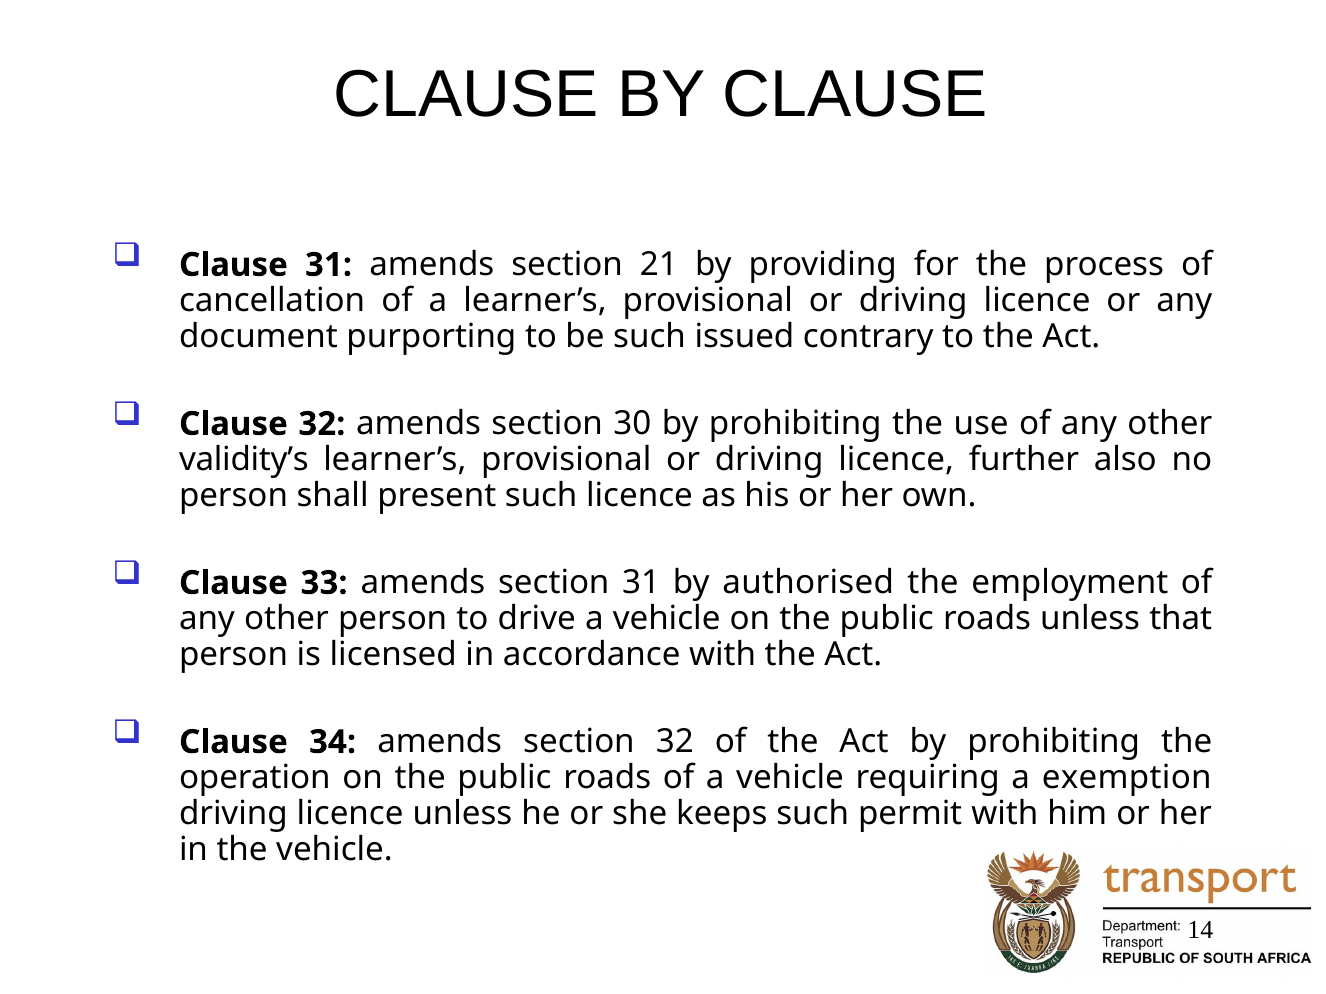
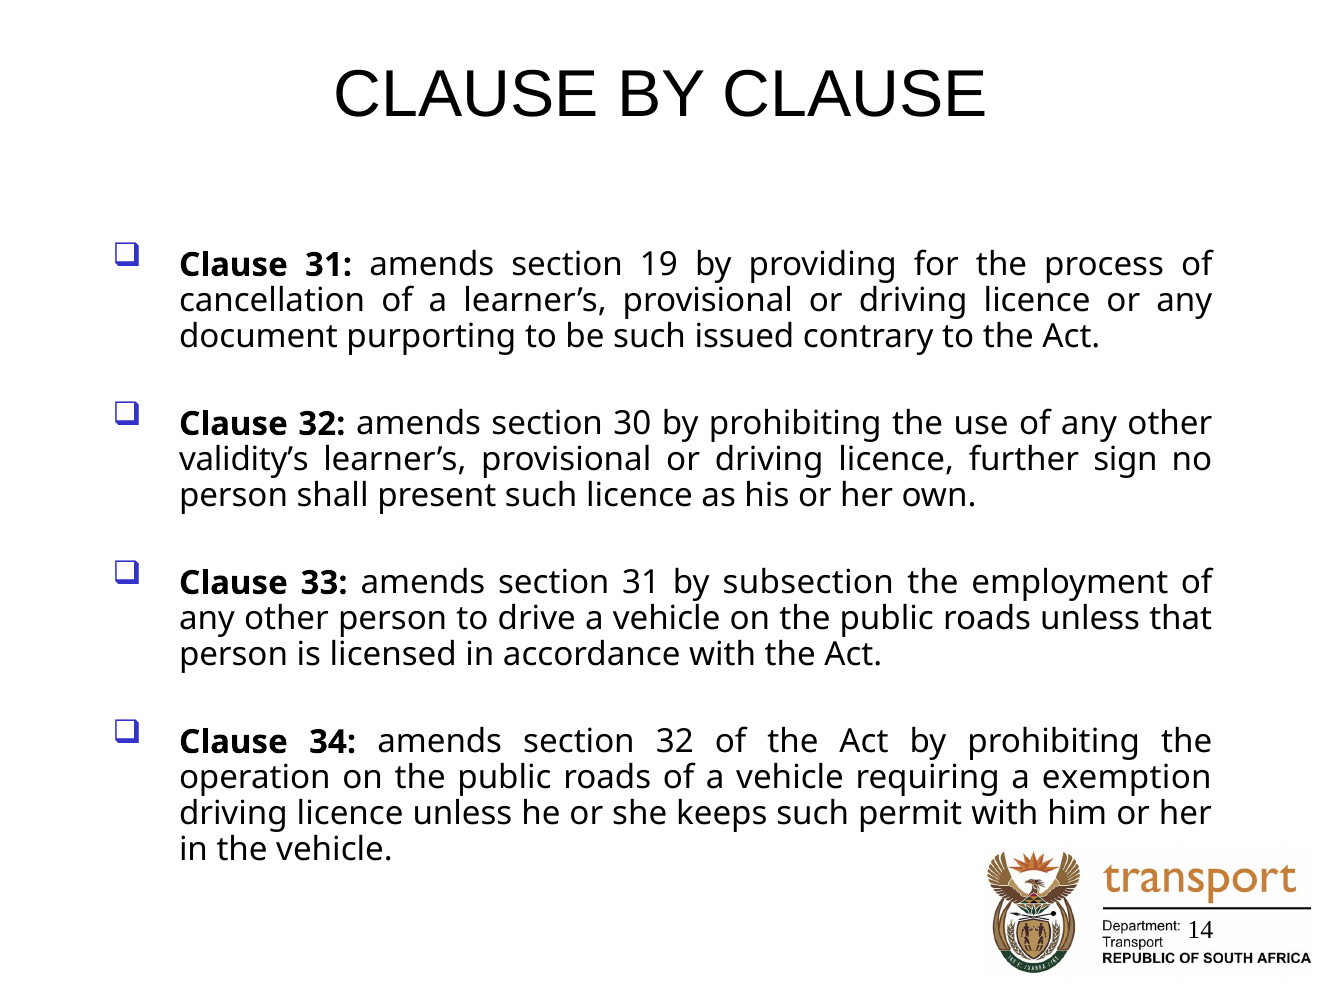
21: 21 -> 19
also: also -> sign
authorised: authorised -> subsection
